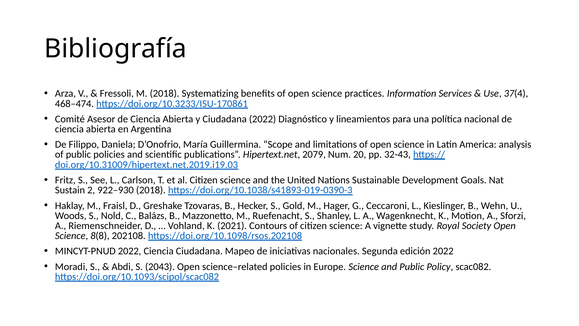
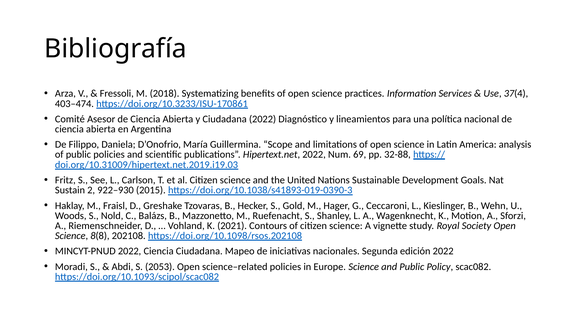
468–474: 468–474 -> 403–474
Hipertext.net 2079: 2079 -> 2022
20: 20 -> 69
32-43: 32-43 -> 32-88
922–930 2018: 2018 -> 2015
2043: 2043 -> 2053
